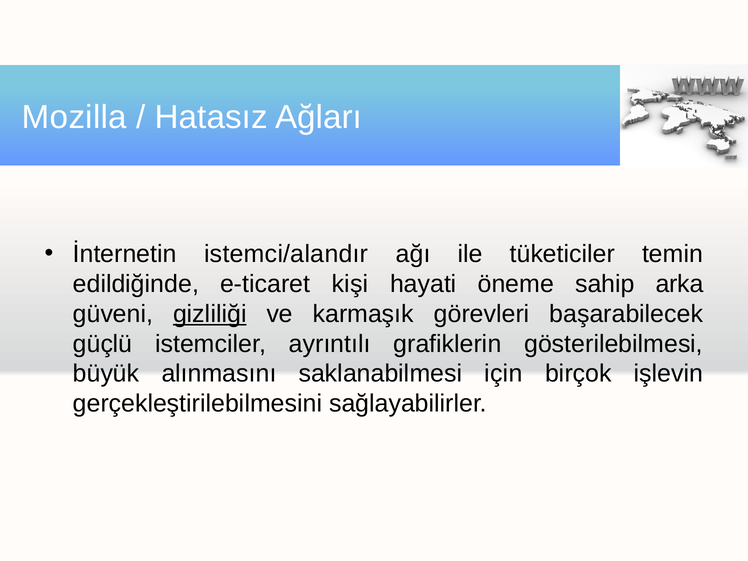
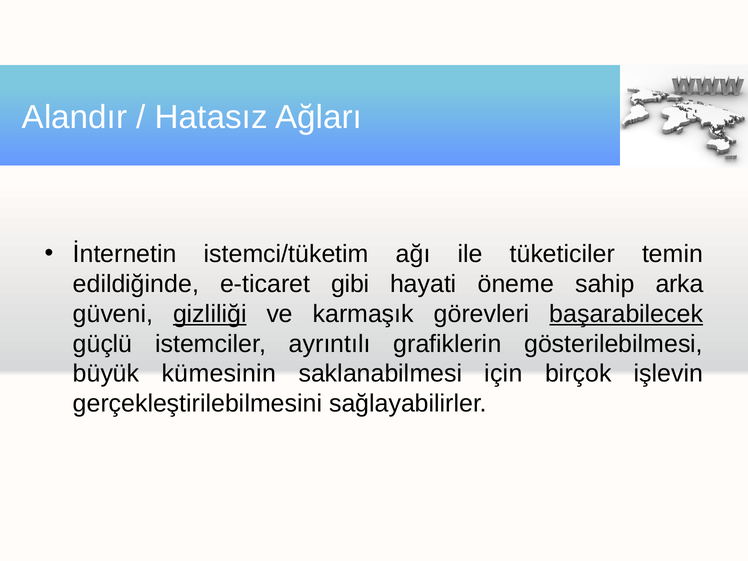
Mozilla: Mozilla -> Alandır
istemci/alandır: istemci/alandır -> istemci/tüketim
kişi: kişi -> gibi
başarabilecek underline: none -> present
alınmasını: alınmasını -> kümesinin
